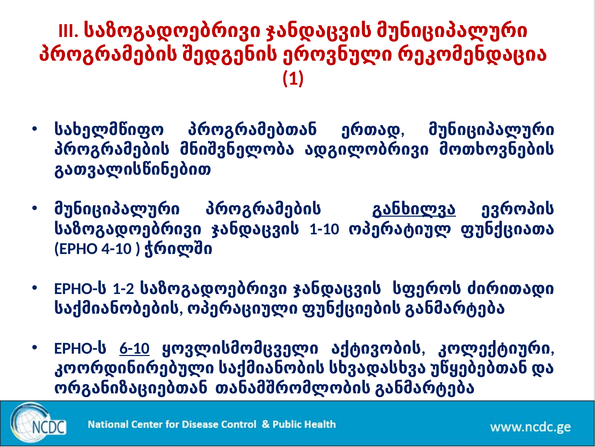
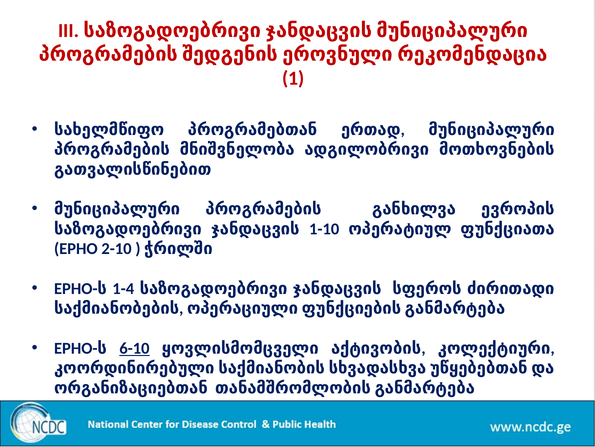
განხილვა underline: present -> none
4-10: 4-10 -> 2-10
1-2: 1-2 -> 1-4
